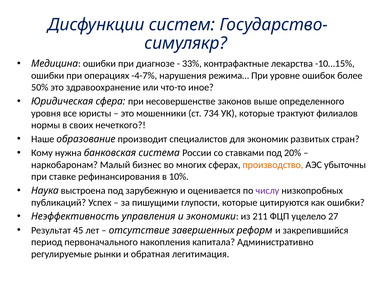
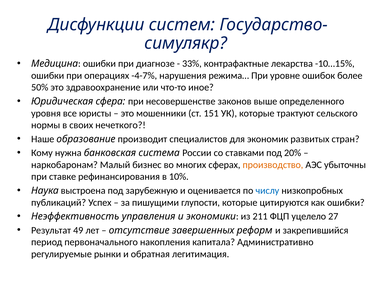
734: 734 -> 151
филиалов: филиалов -> сельского
числу colour: purple -> blue
45: 45 -> 49
